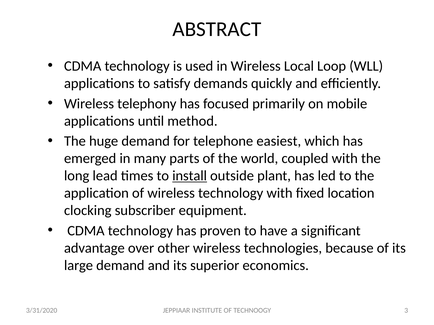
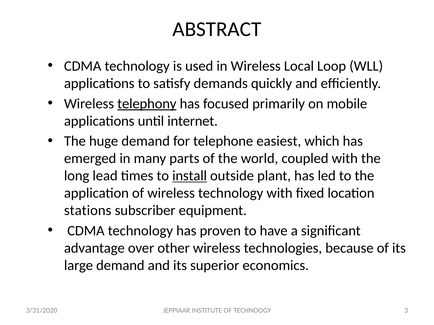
telephony underline: none -> present
method: method -> internet
clocking: clocking -> stations
